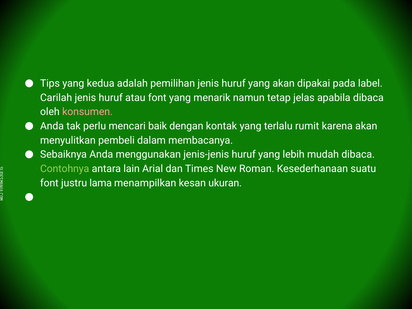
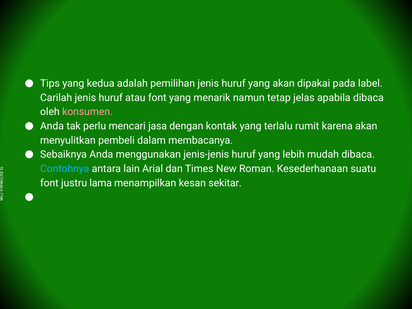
baik: baik -> jasa
Contohnya colour: light green -> light blue
ukuran: ukuran -> sekitar
